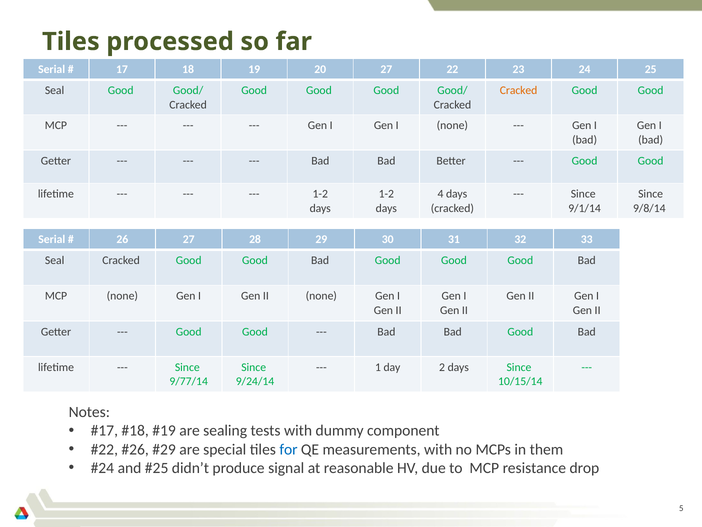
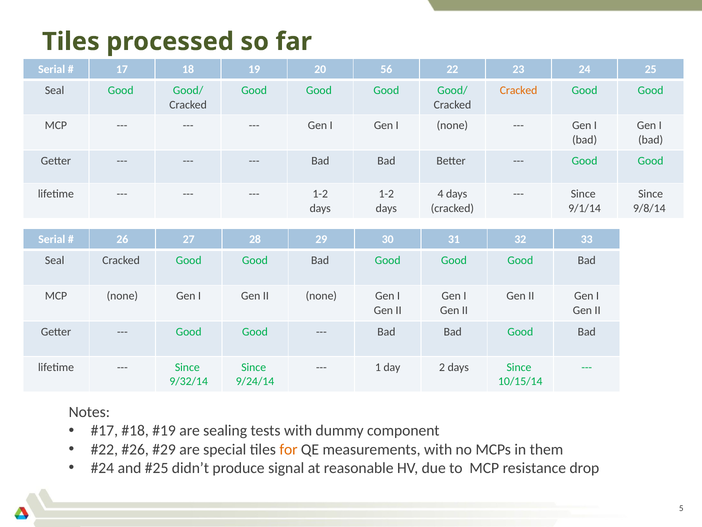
20 27: 27 -> 56
9/77/14: 9/77/14 -> 9/32/14
for colour: blue -> orange
